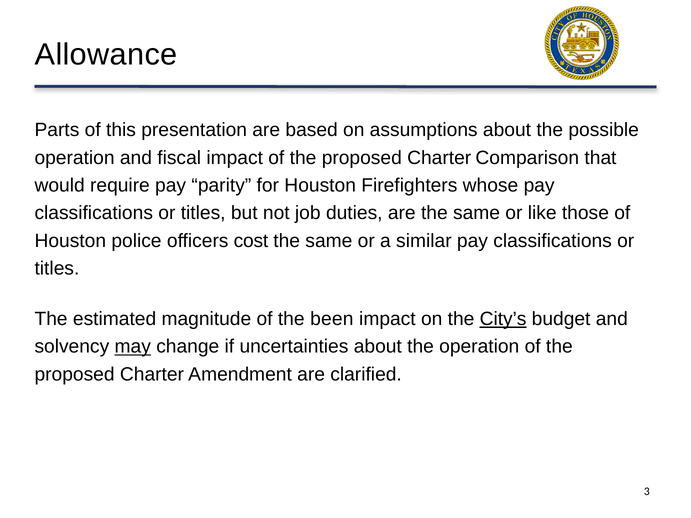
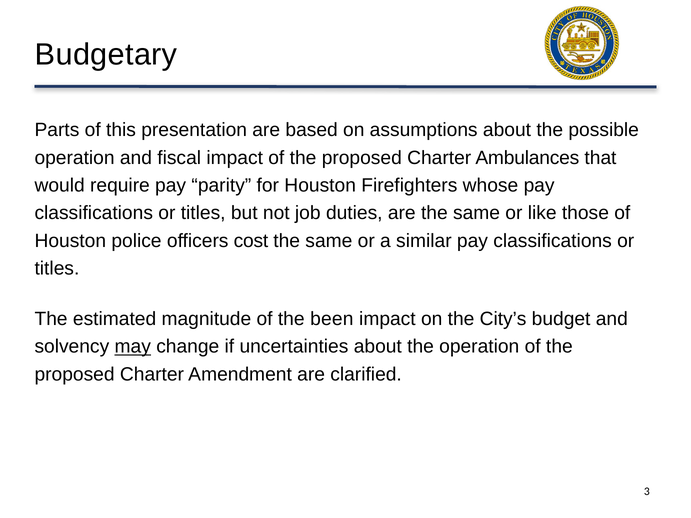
Allowance: Allowance -> Budgetary
Comparison: Comparison -> Ambulances
City’s underline: present -> none
